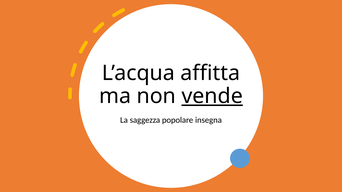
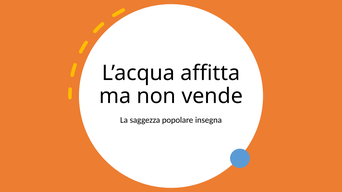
vende underline: present -> none
